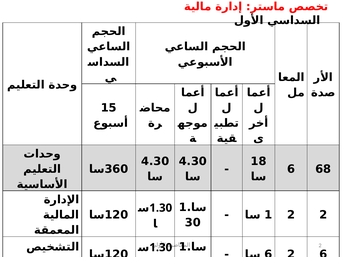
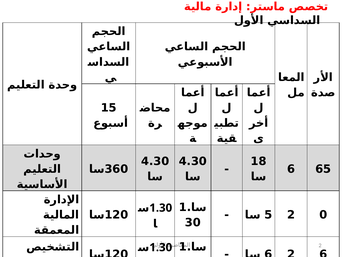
68: 68 -> 65
1 at (268, 214): 1 -> 5
2 2: 2 -> 0
